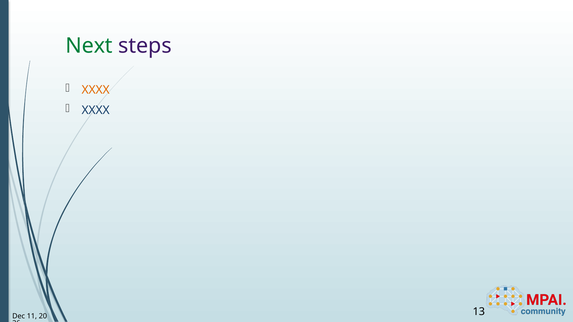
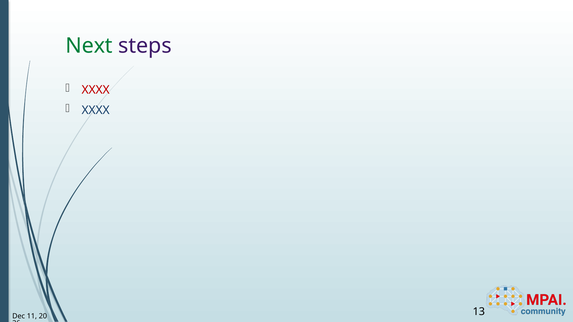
XXXX at (96, 90) colour: orange -> red
